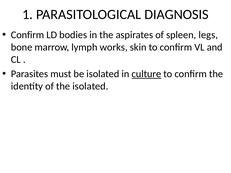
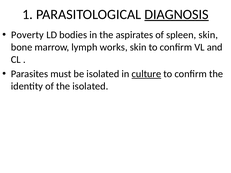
DIAGNOSIS underline: none -> present
Confirm at (28, 35): Confirm -> Poverty
spleen legs: legs -> skin
